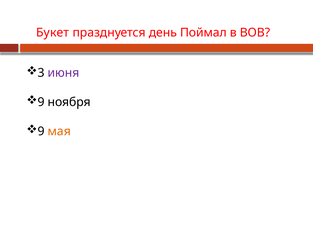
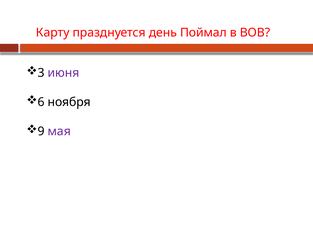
Букет: Букет -> Карту
9 at (41, 102): 9 -> 6
мая colour: orange -> purple
